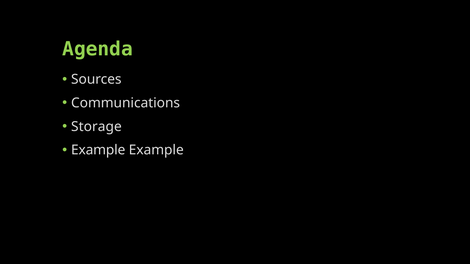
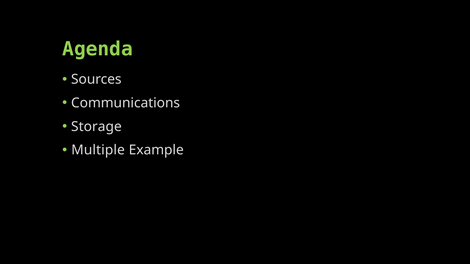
Example at (98, 150): Example -> Multiple
